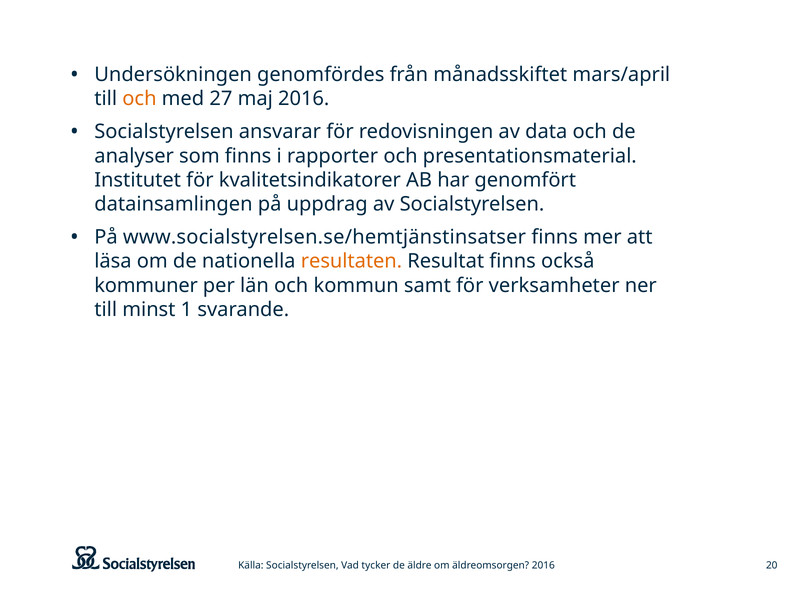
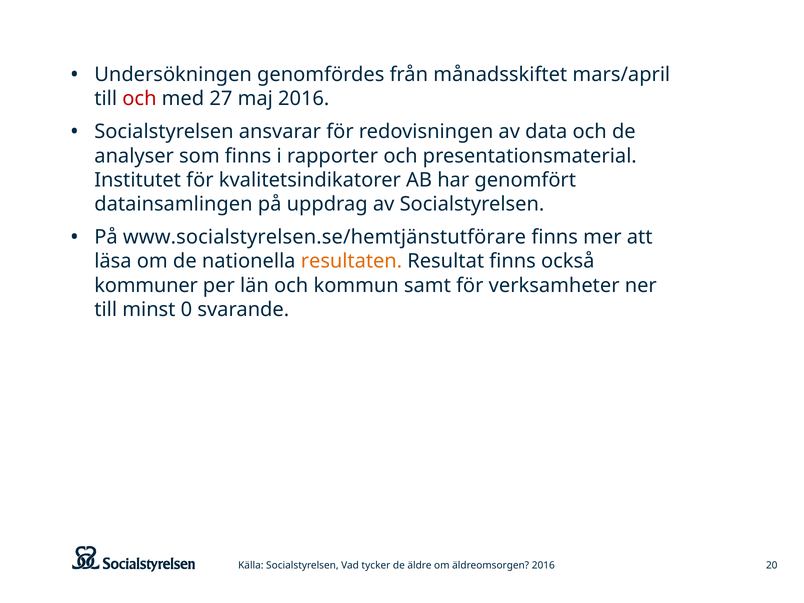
och at (139, 99) colour: orange -> red
www.socialstyrelsen.se/hemtjänstinsatser: www.socialstyrelsen.se/hemtjänstinsatser -> www.socialstyrelsen.se/hemtjänstutförare
1: 1 -> 0
